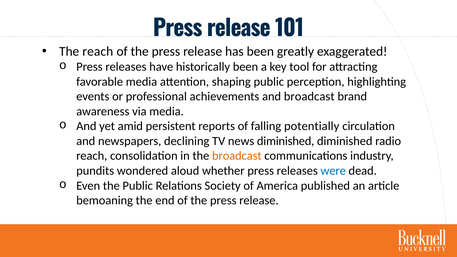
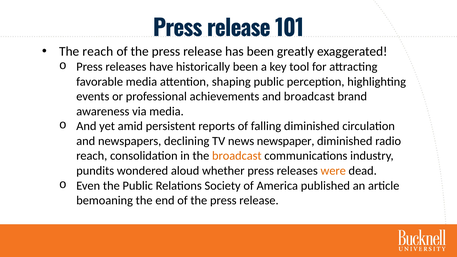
falling potentially: potentially -> diminished
news diminished: diminished -> newspaper
were colour: blue -> orange
